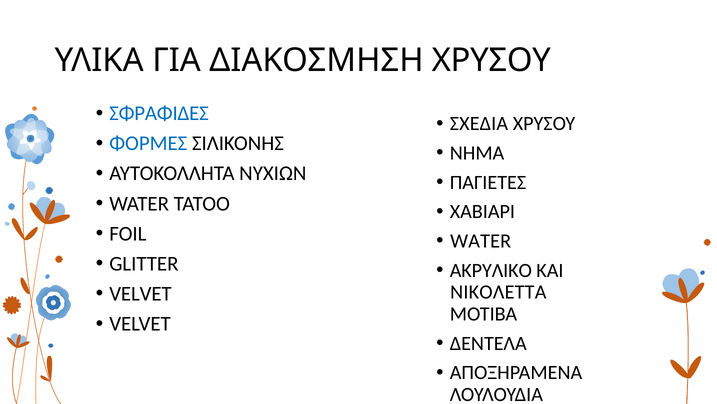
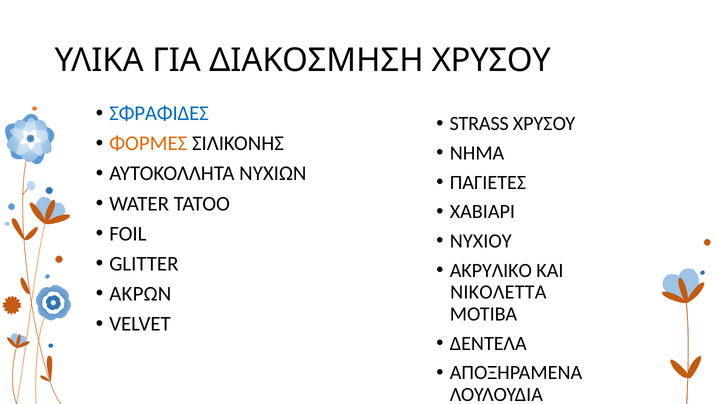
ΣΧΕΔΙΑ: ΣΧΕΔΙΑ -> STRASS
ΦΟΡΜΕΣ colour: blue -> orange
WATER at (481, 241): WATER -> ΝΥΧΙΟΥ
VELVET at (140, 293): VELVET -> ΑΚΡΩΝ
